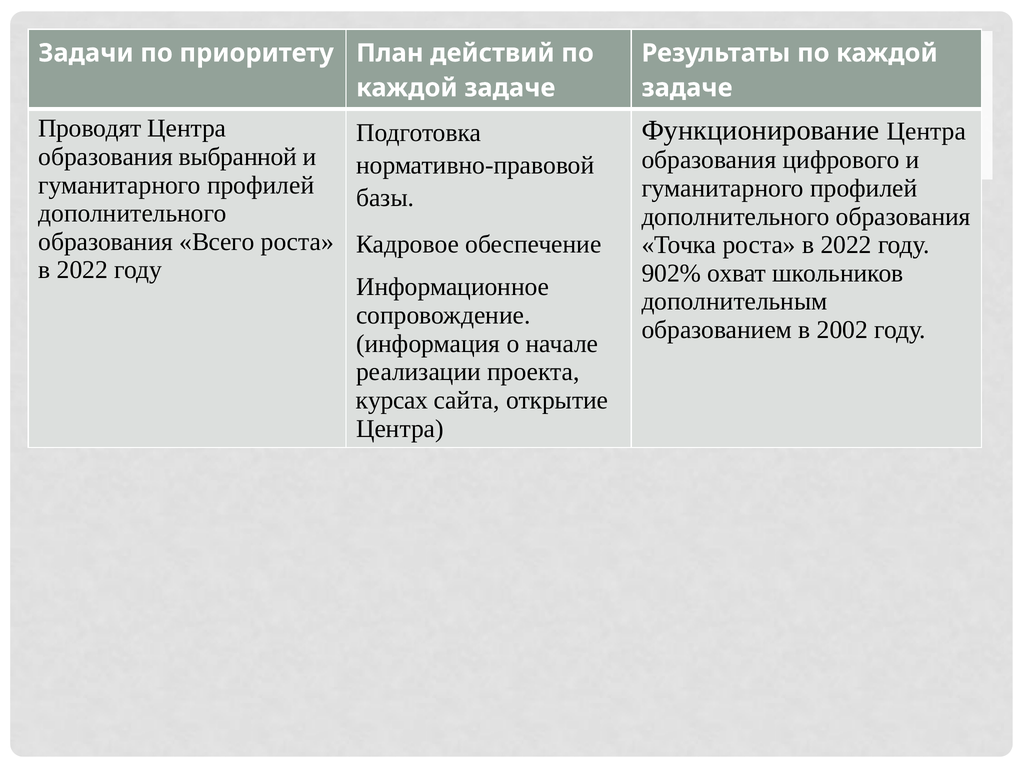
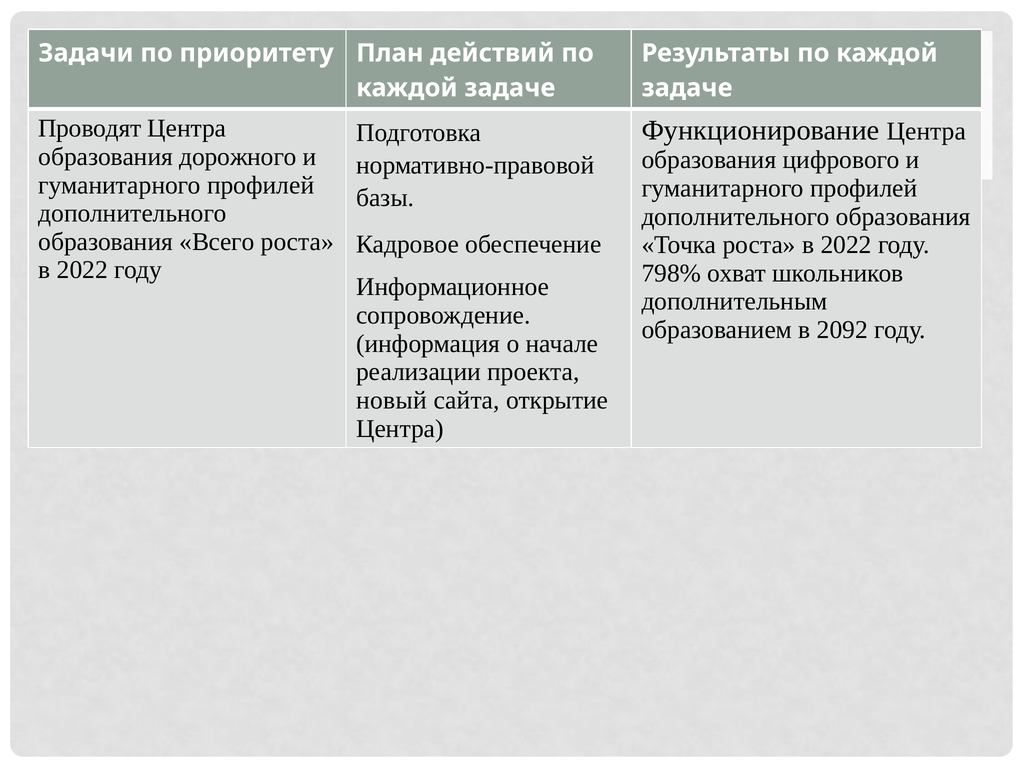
выбранной: выбранной -> дорожного
902%: 902% -> 798%
2002: 2002 -> 2092
курсах: курсах -> новый
